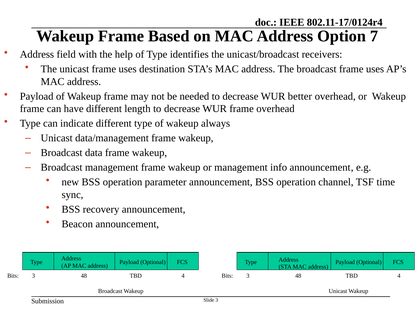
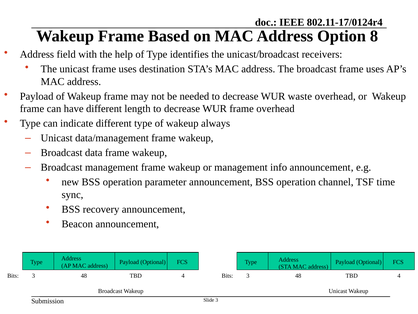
7: 7 -> 8
better: better -> waste
